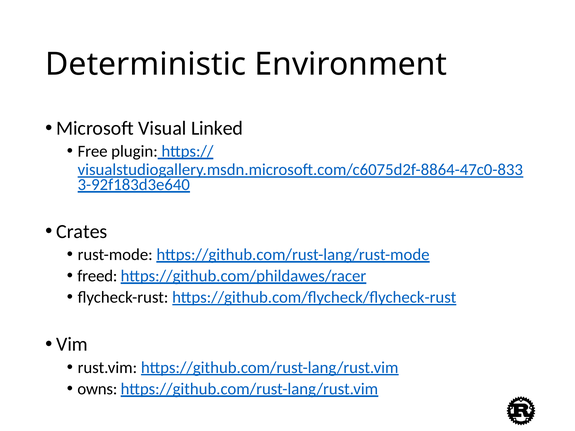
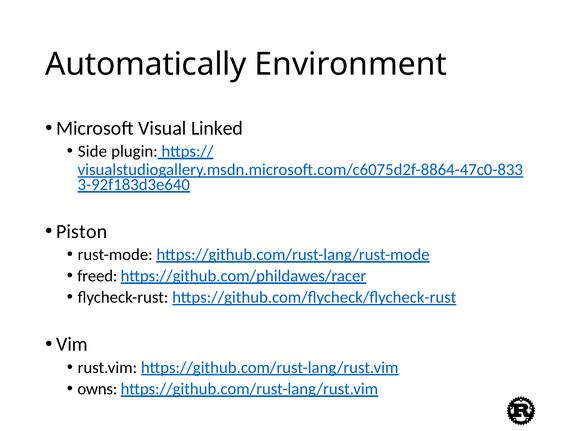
Deterministic: Deterministic -> Automatically
Free: Free -> Side
Crates: Crates -> Piston
